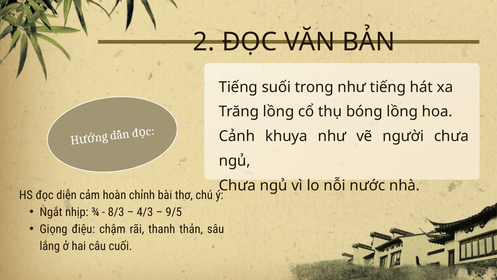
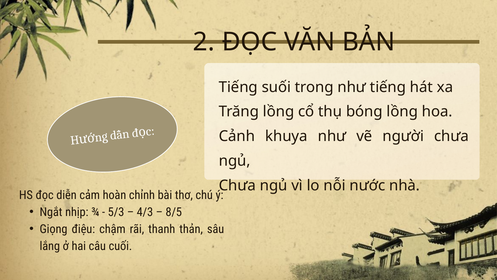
8/3: 8/3 -> 5/3
9/5: 9/5 -> 8/5
